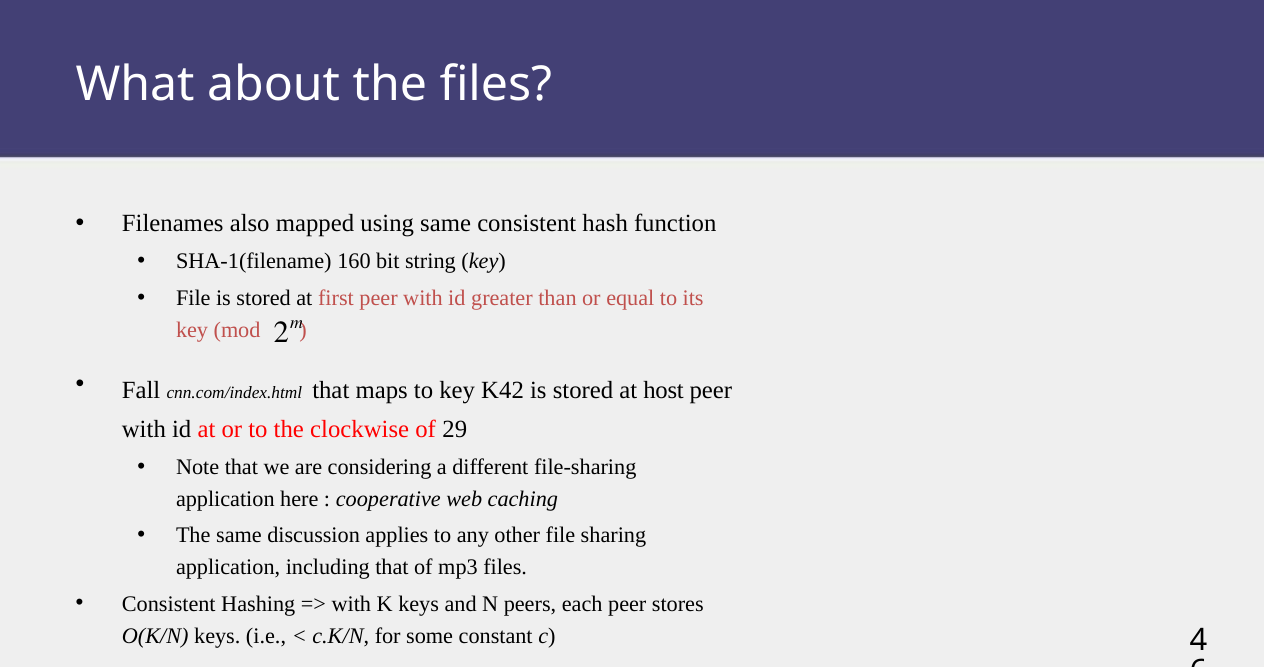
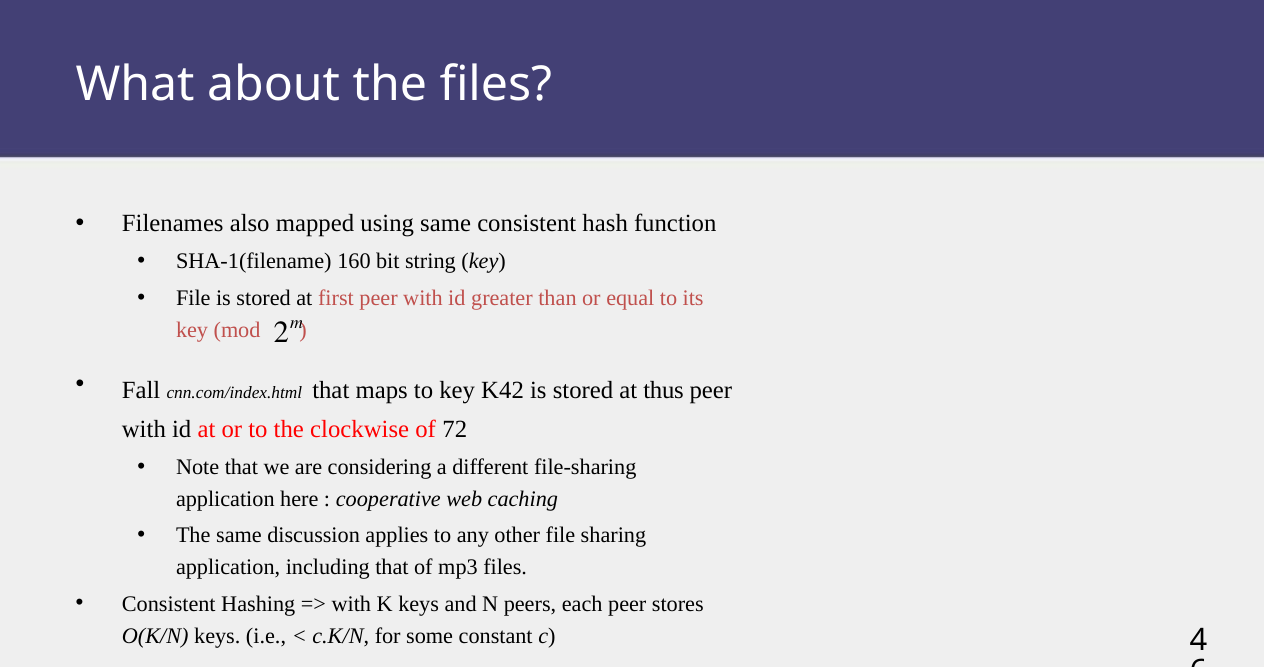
host: host -> thus
29: 29 -> 72
